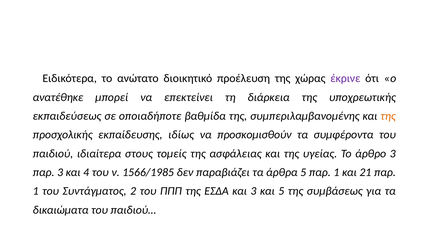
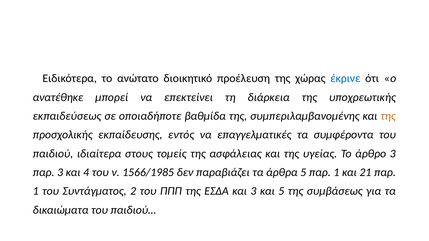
έκρινε colour: purple -> blue
ιδίως: ιδίως -> εντός
προσκομισθούν: προσκομισθούν -> επαγγελματικές
